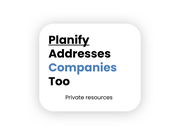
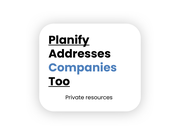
Too underline: none -> present
